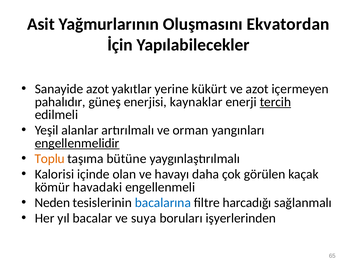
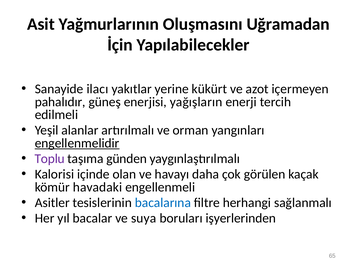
Ekvatordan: Ekvatordan -> Uğramadan
Sanayide azot: azot -> ilacı
kaynaklar: kaynaklar -> yağışların
tercih underline: present -> none
Toplu colour: orange -> purple
bütüne: bütüne -> günden
Neden: Neden -> Asitler
harcadığı: harcadığı -> herhangi
